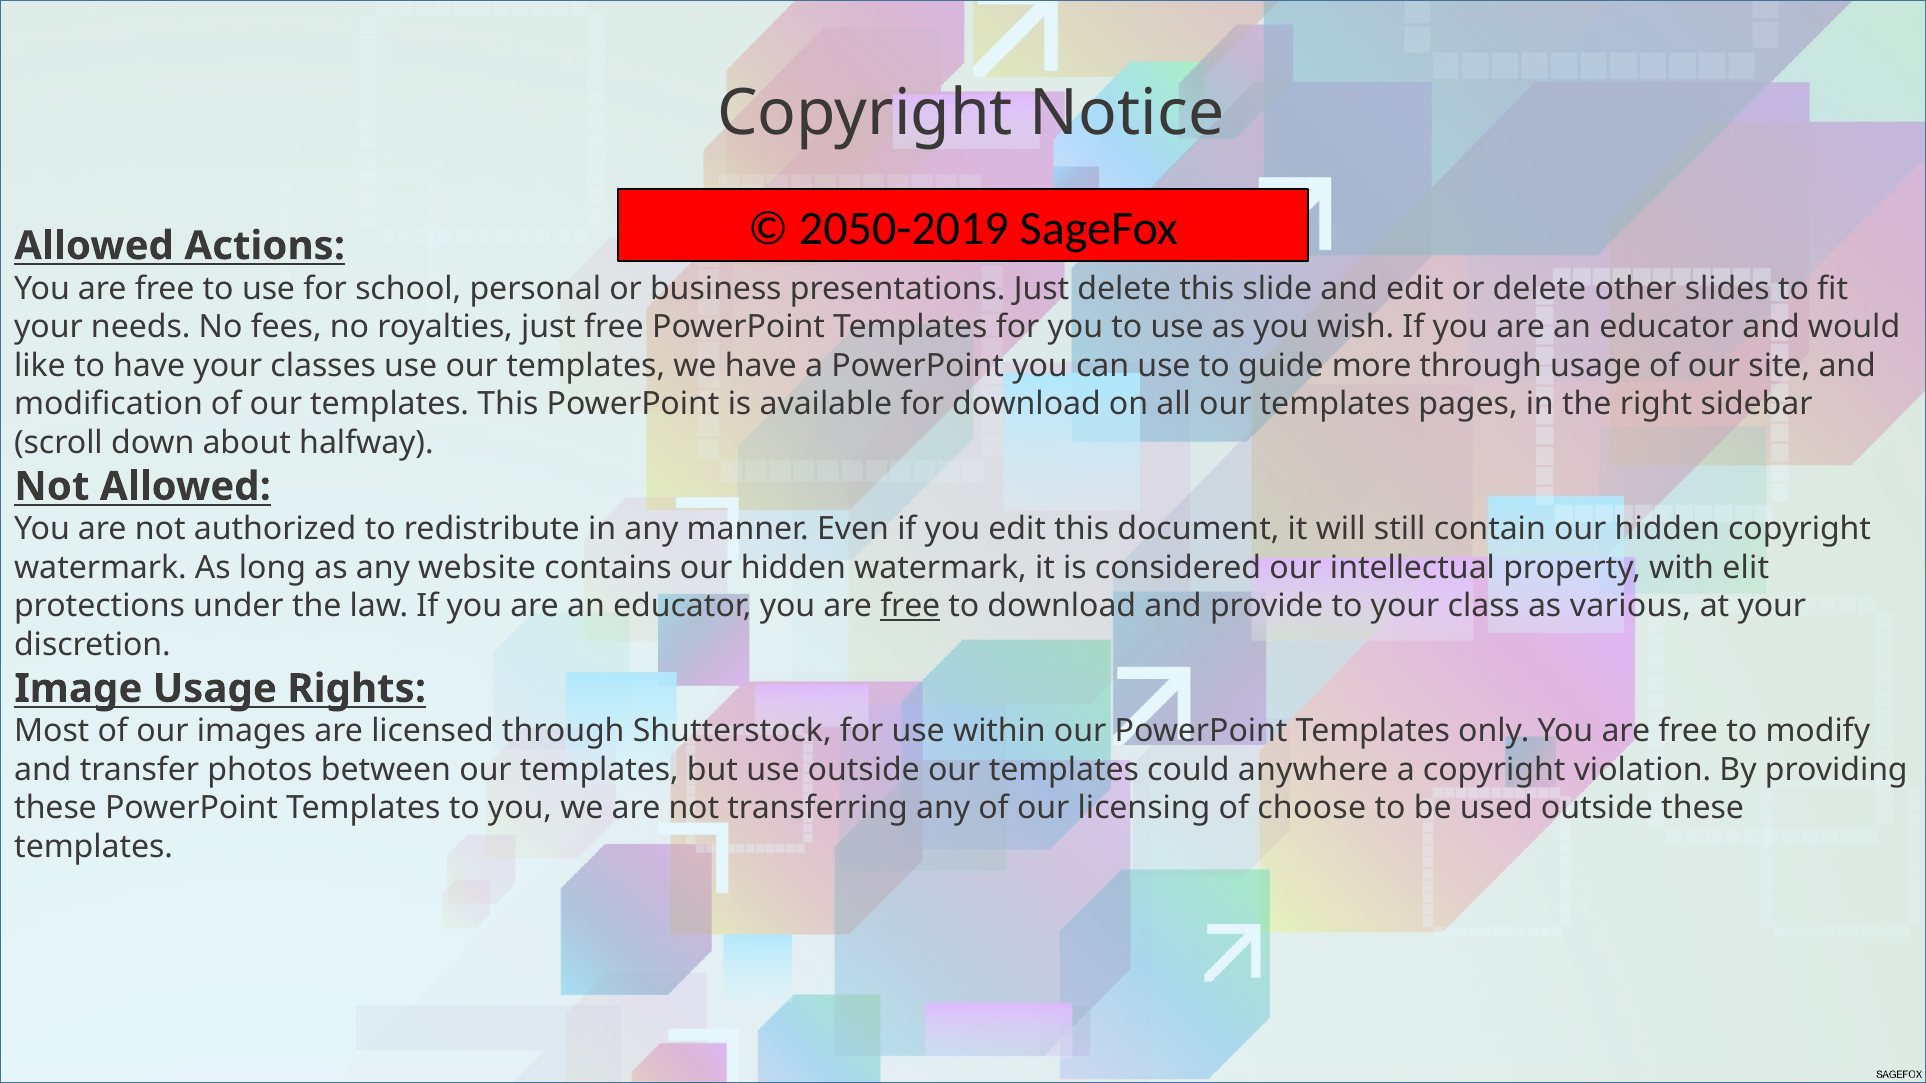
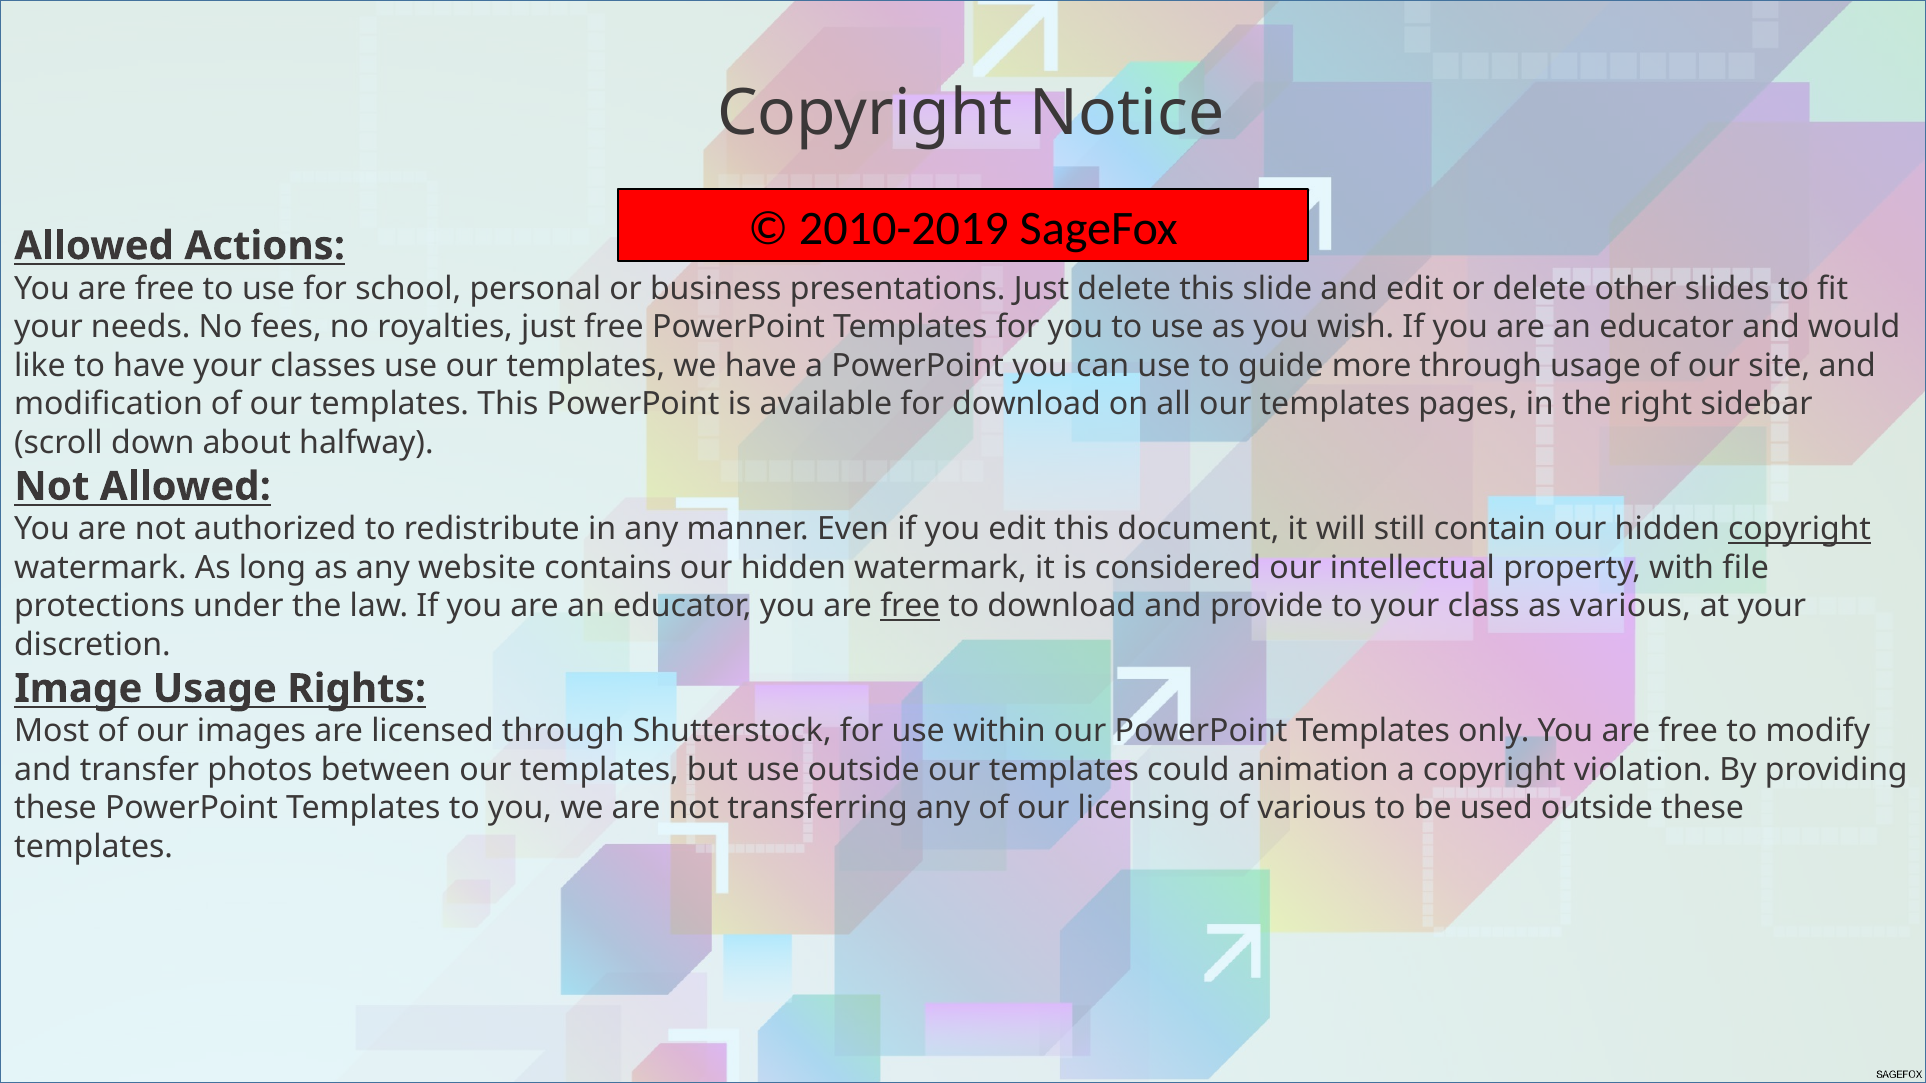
2050-2019: 2050-2019 -> 2010-2019
copyright at (1800, 529) underline: none -> present
elit: elit -> file
anywhere: anywhere -> animation
of choose: choose -> various
